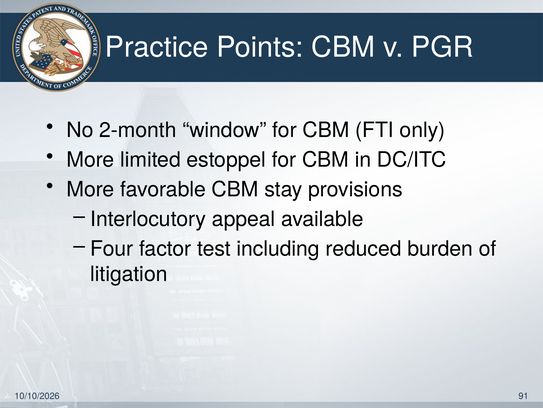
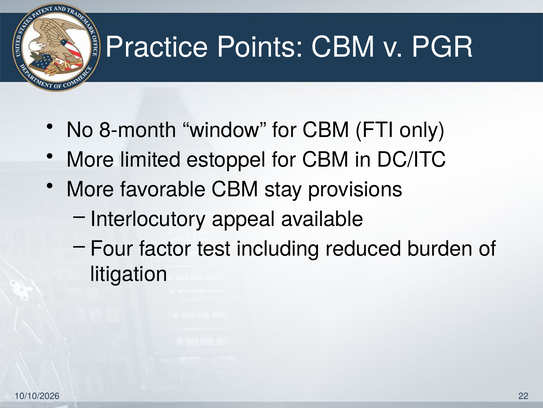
2-month: 2-month -> 8-month
91: 91 -> 22
